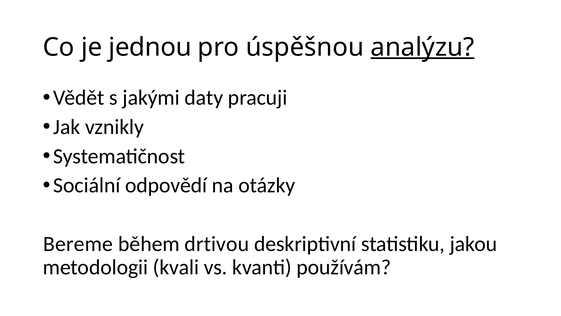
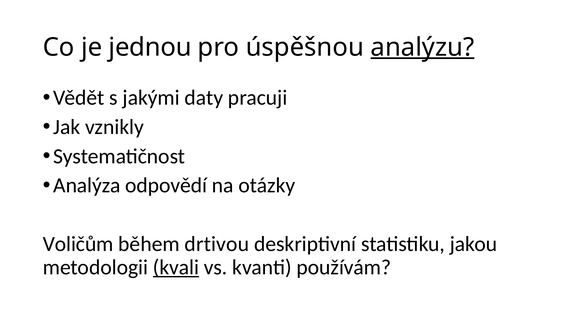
Sociální: Sociální -> Analýza
Bereme: Bereme -> Voličům
kvali underline: none -> present
